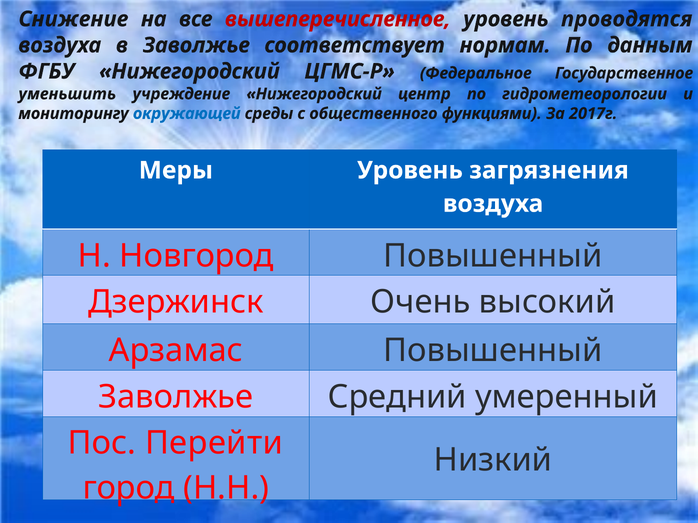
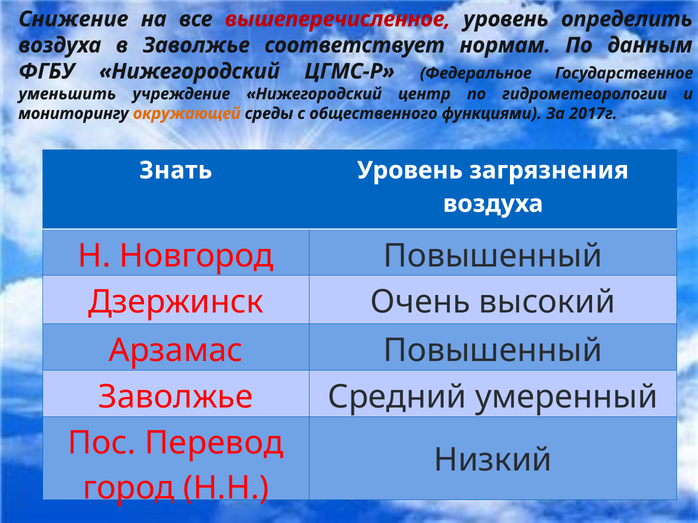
проводятся: проводятся -> определить
окружающей colour: blue -> orange
Меры: Меры -> Знать
Перейти: Перейти -> Перевод
